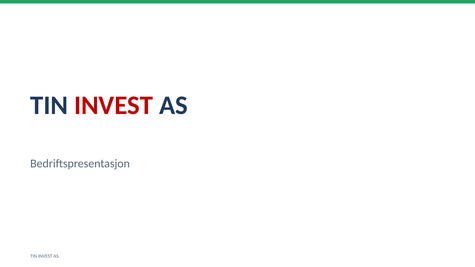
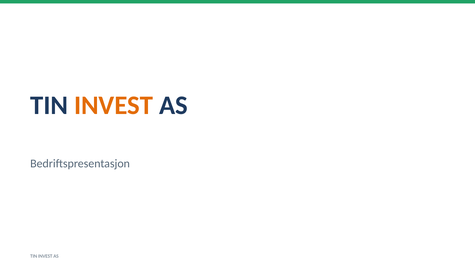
INVEST at (114, 105) colour: red -> orange
